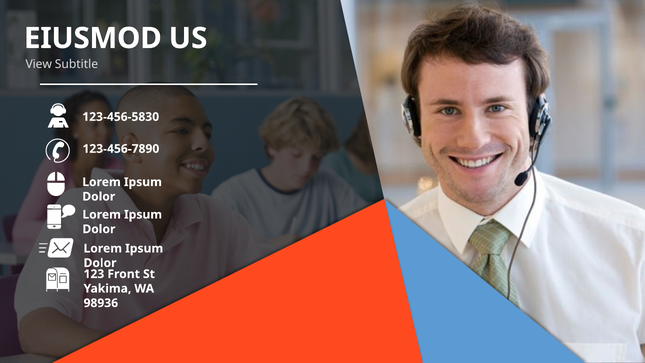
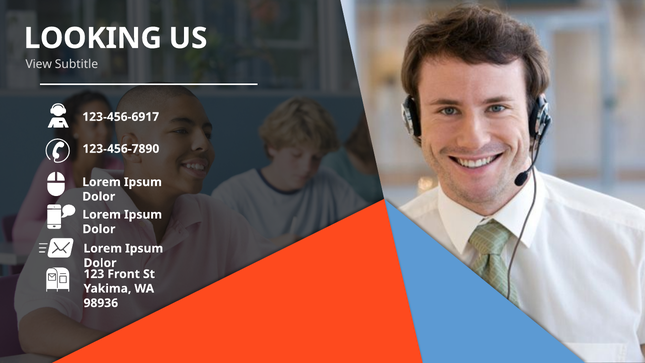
EIUSMOD: EIUSMOD -> LOOKING
123-456-5830: 123-456-5830 -> 123-456-6917
